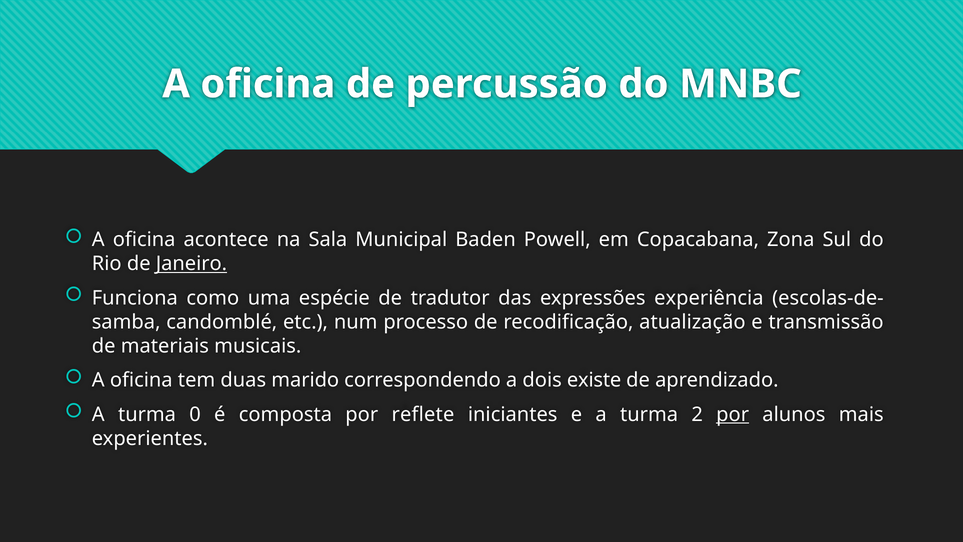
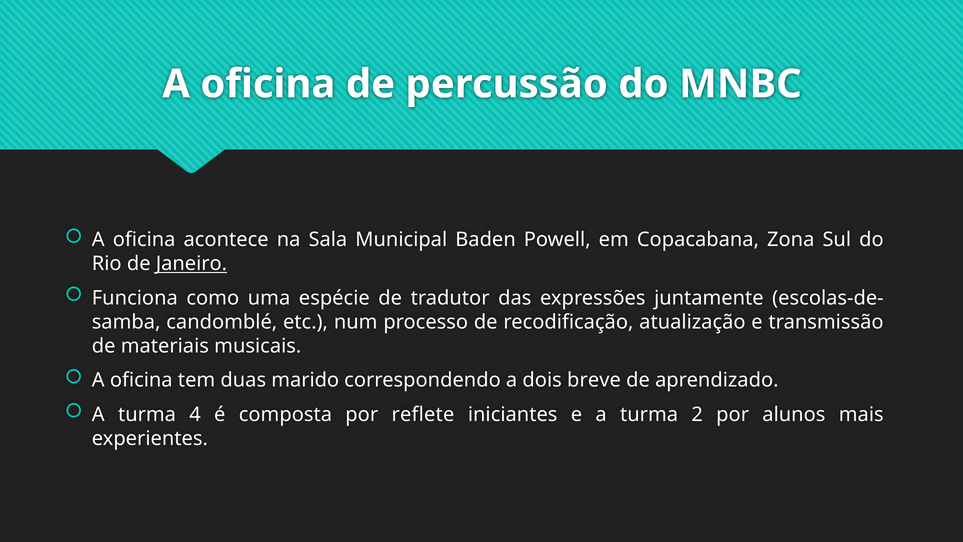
experiência: experiência -> juntamente
existe: existe -> breve
0: 0 -> 4
por at (733, 414) underline: present -> none
